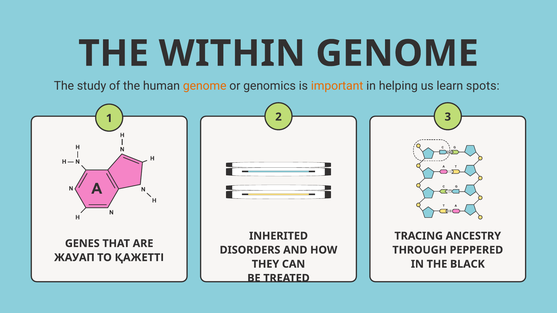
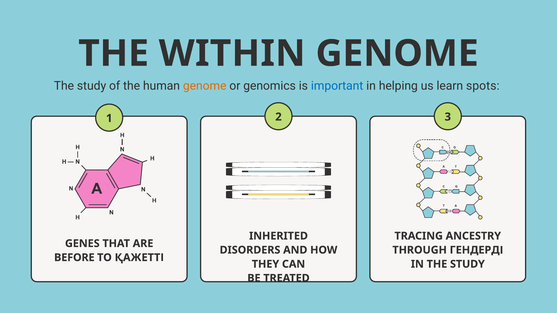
important colour: orange -> blue
PEPPERED: PEPPERED -> ГЕНДЕРДІ
ЖАУАП: ЖАУАП -> BEFORE
IN THE BLACK: BLACK -> STUDY
